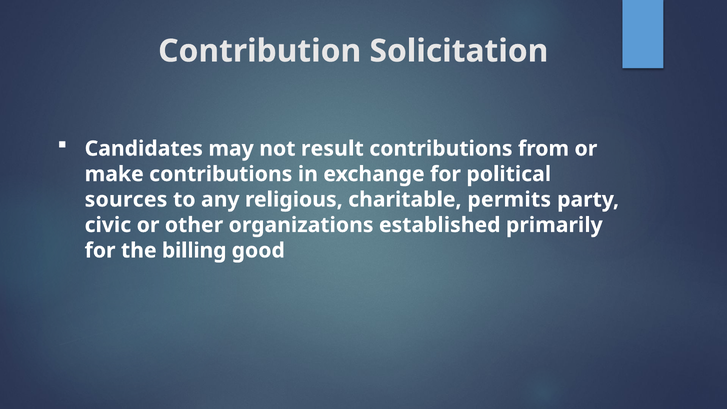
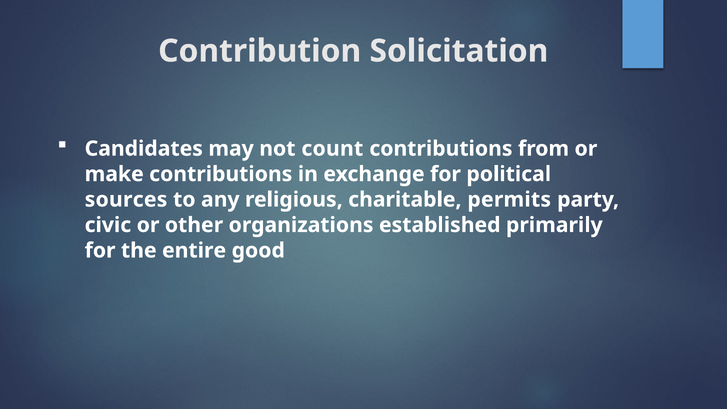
result: result -> count
billing: billing -> entire
